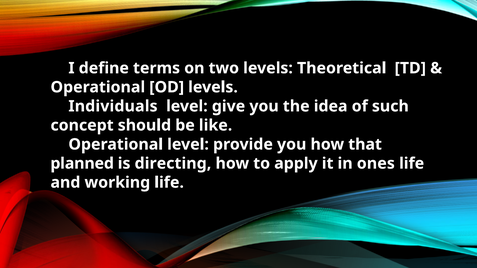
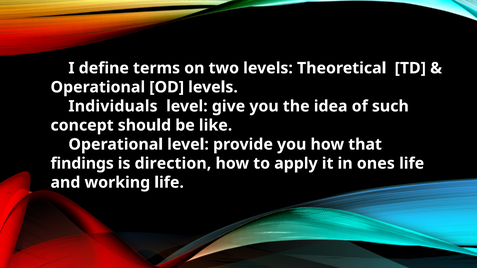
planned: planned -> findings
directing: directing -> direction
